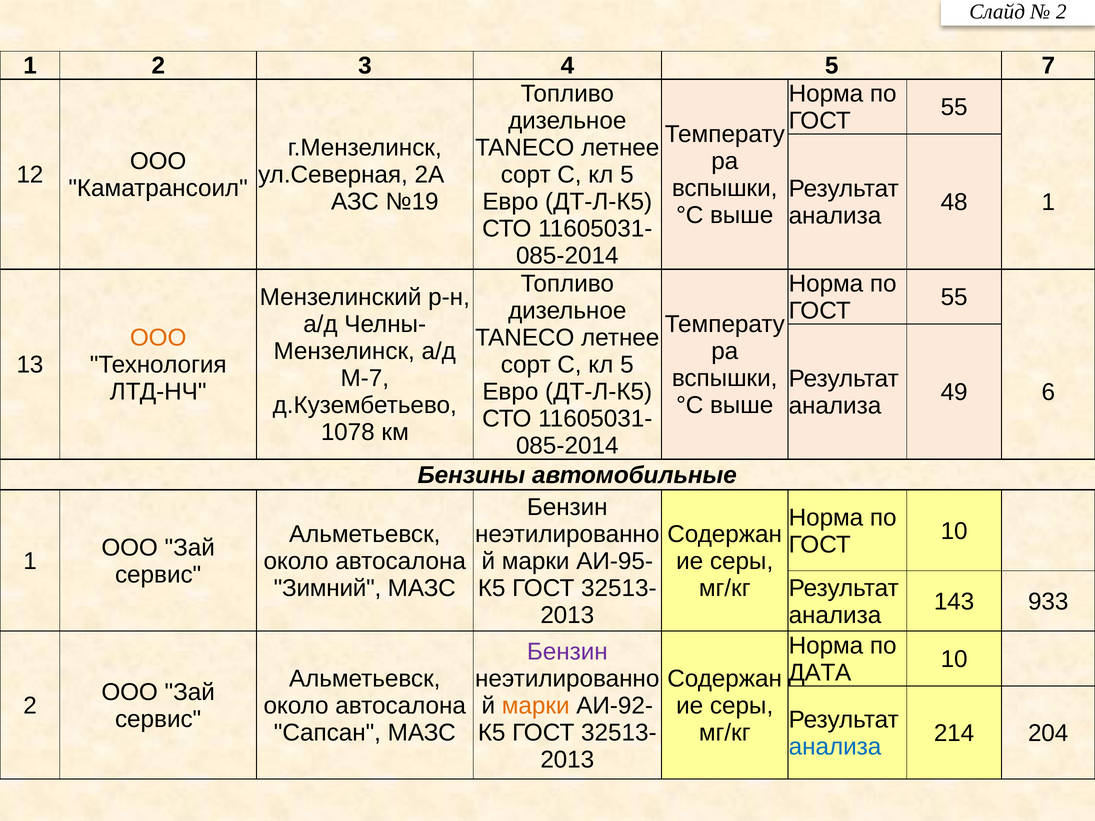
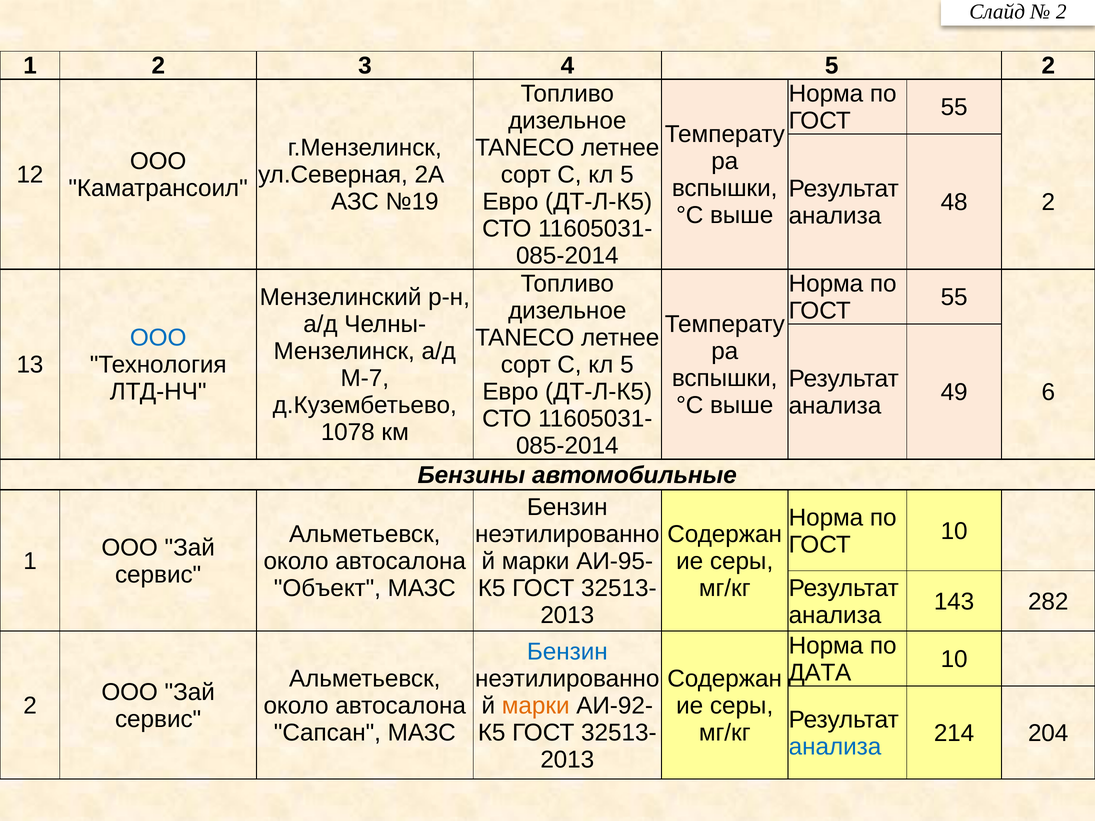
5 7: 7 -> 2
48 1: 1 -> 2
ООО at (158, 338) colour: orange -> blue
Зимний: Зимний -> Объект
933: 933 -> 282
Бензин at (567, 652) colour: purple -> blue
